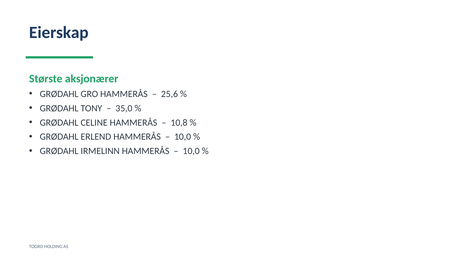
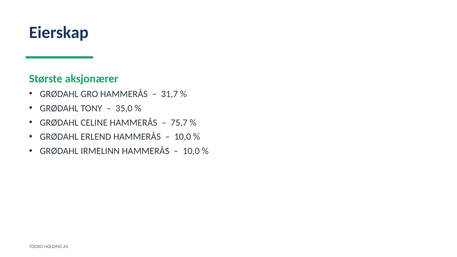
25,6: 25,6 -> 31,7
10,8: 10,8 -> 75,7
